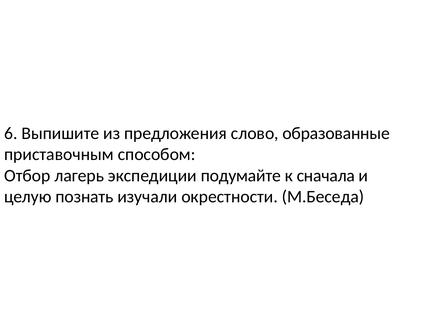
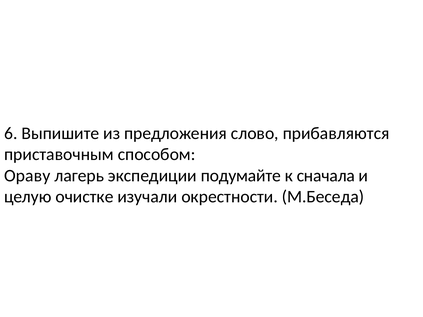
образованные: образованные -> прибавляются
Отбор: Отбор -> Ораву
познать: познать -> очистке
